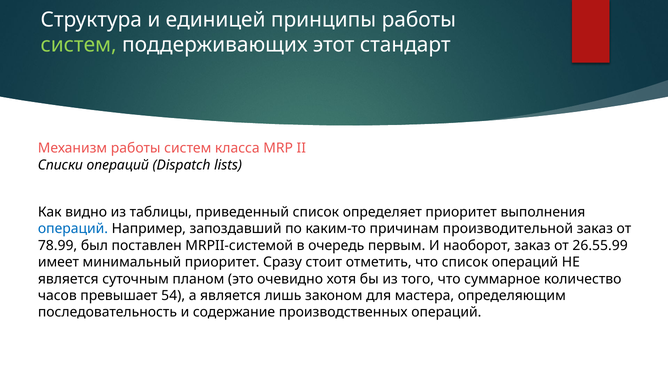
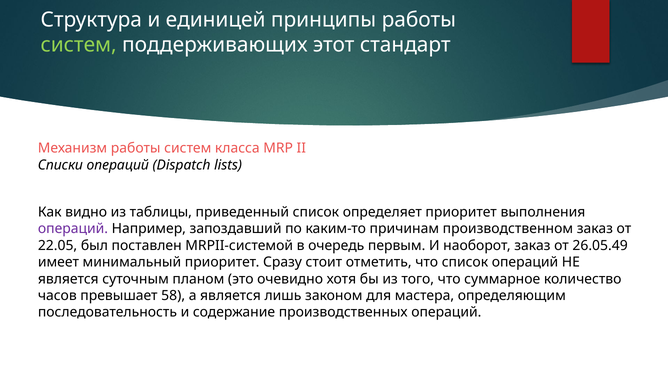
операций at (73, 229) colour: blue -> purple
производительной: производительной -> производственном
78.99: 78.99 -> 22.05
26.55.99: 26.55.99 -> 26.05.49
54: 54 -> 58
